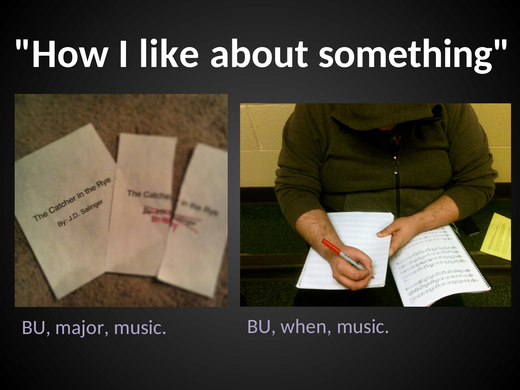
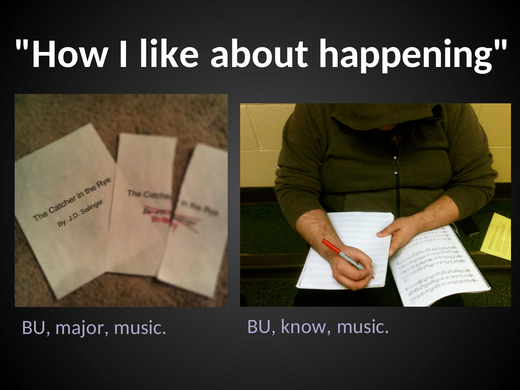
something: something -> happening
when: when -> know
